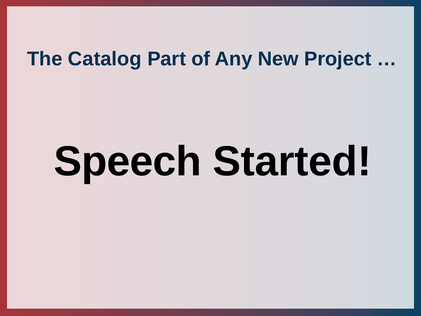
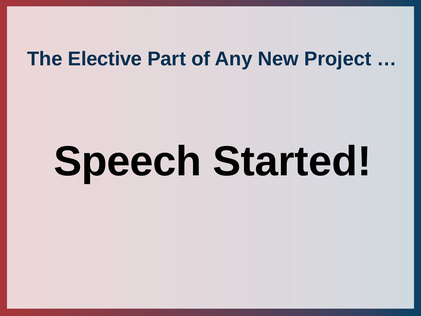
Catalog: Catalog -> Elective
